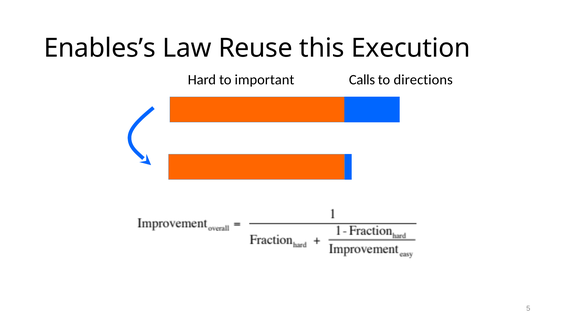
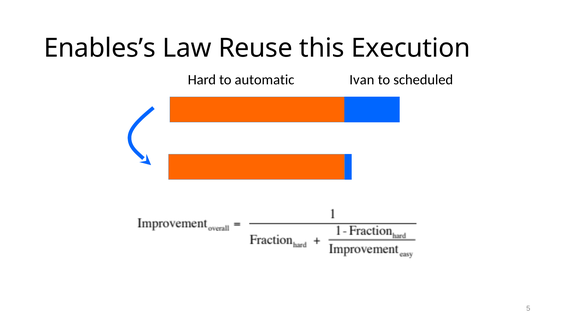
important: important -> automatic
Calls: Calls -> Ivan
directions: directions -> scheduled
